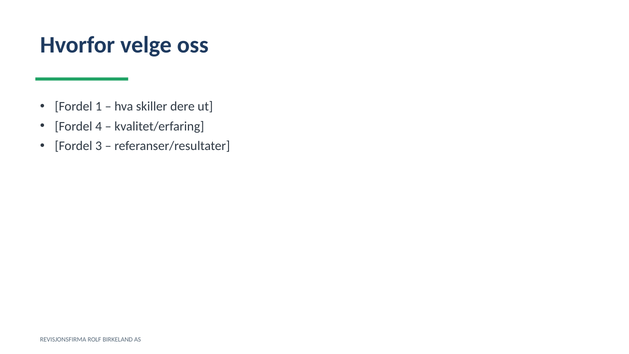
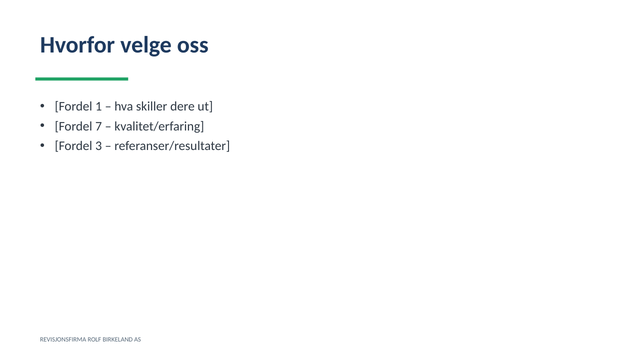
4: 4 -> 7
